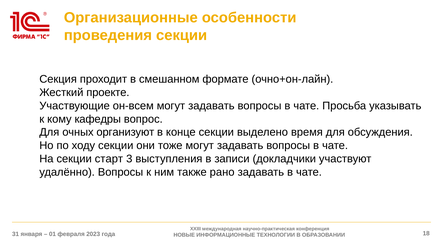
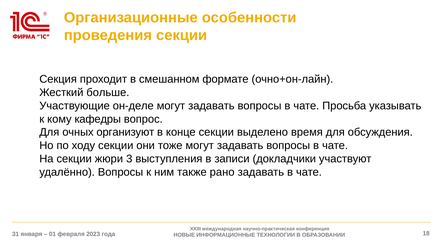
проекте: проекте -> больше
он-всем: он-всем -> он-деле
старт: старт -> жюри
